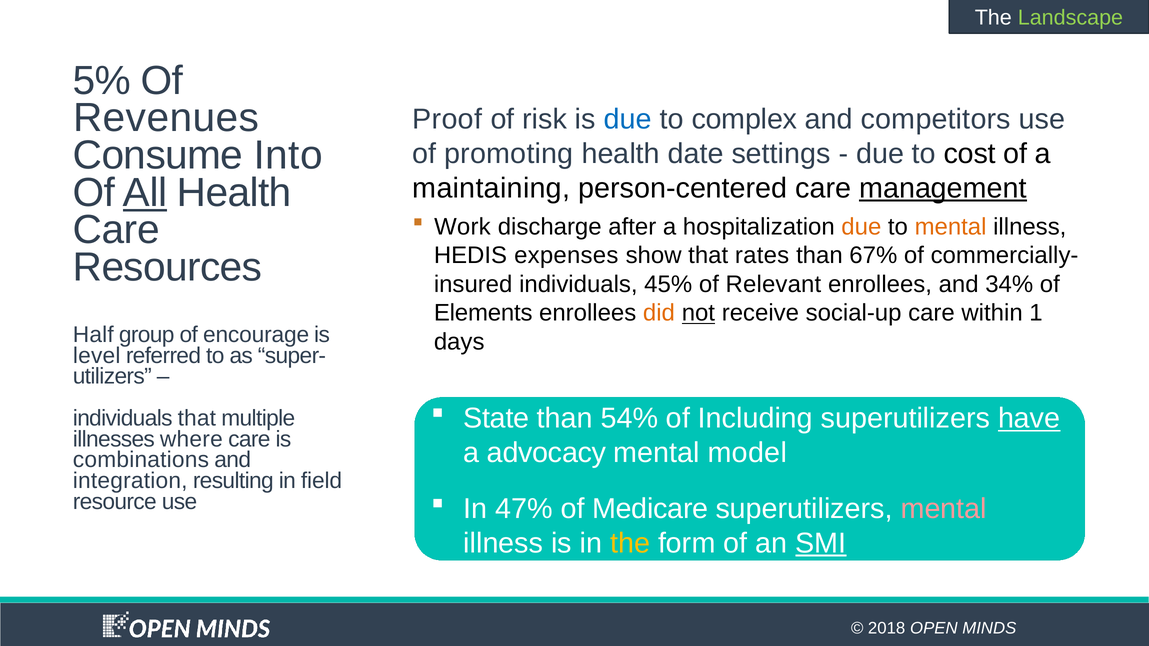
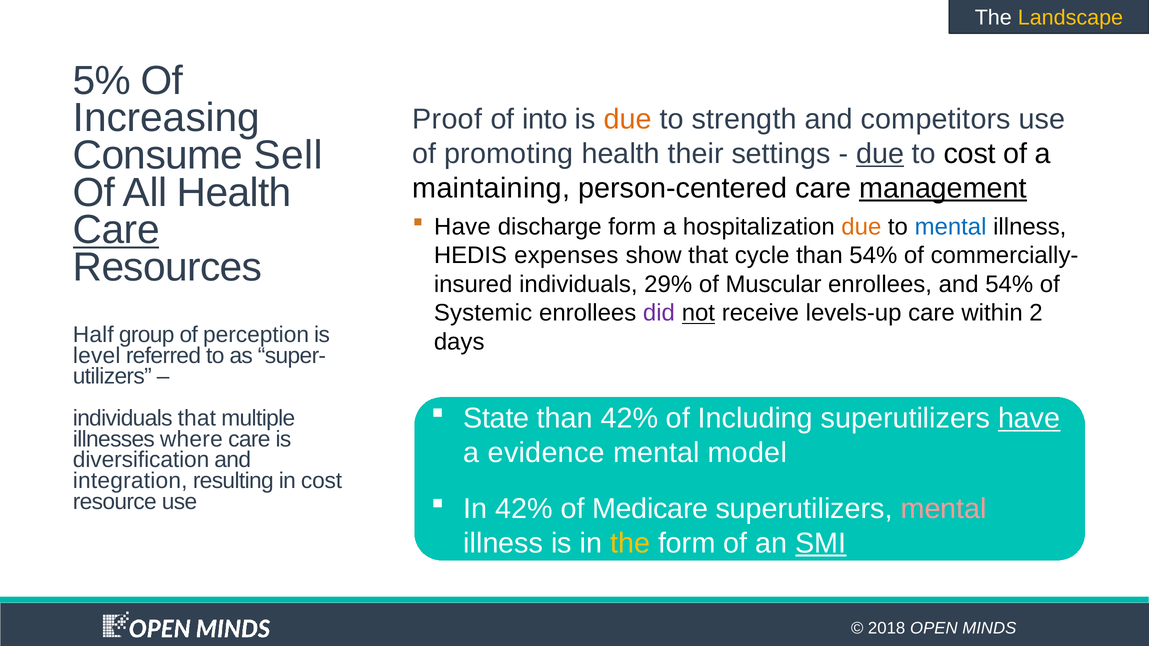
Landscape colour: light green -> yellow
Revenues: Revenues -> Increasing
risk: risk -> into
due at (628, 119) colour: blue -> orange
complex: complex -> strength
Into: Into -> Sell
date: date -> their
due at (880, 154) underline: none -> present
All underline: present -> none
Care at (116, 230) underline: none -> present
Work at (462, 227): Work -> Have
discharge after: after -> form
mental at (951, 227) colour: orange -> blue
rates: rates -> cycle
than 67%: 67% -> 54%
45%: 45% -> 29%
Relevant: Relevant -> Muscular
and 34%: 34% -> 54%
Elements: Elements -> Systemic
did colour: orange -> purple
social-up: social-up -> levels-up
1: 1 -> 2
encourage: encourage -> perception
than 54%: 54% -> 42%
advocacy: advocacy -> evidence
combinations: combinations -> diversification
in field: field -> cost
In 47%: 47% -> 42%
